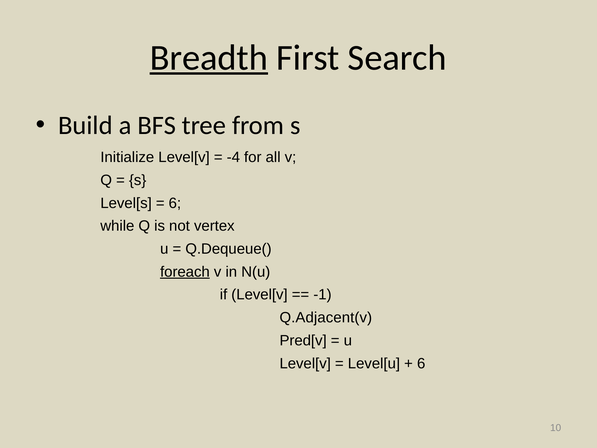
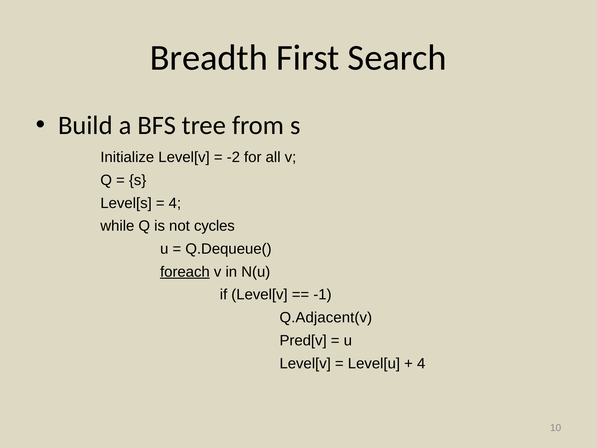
Breadth underline: present -> none
-4: -4 -> -2
6 at (175, 203): 6 -> 4
vertex: vertex -> cycles
6 at (421, 363): 6 -> 4
